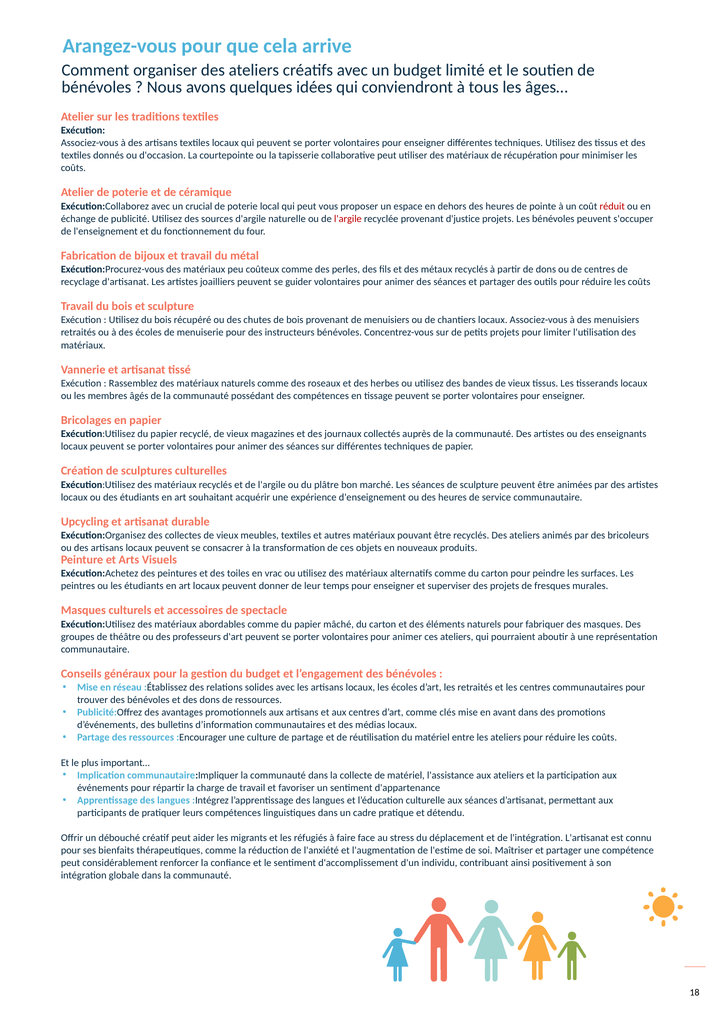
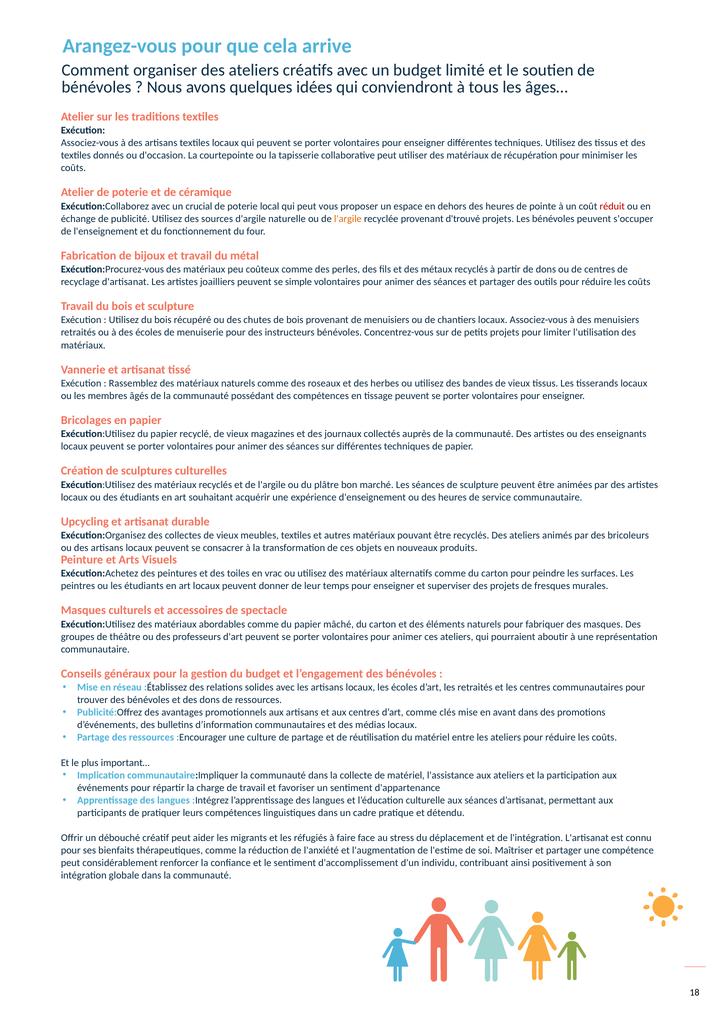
l'argile at (348, 219) colour: red -> orange
d'justice: d'justice -> d'trouvé
guider: guider -> simple
